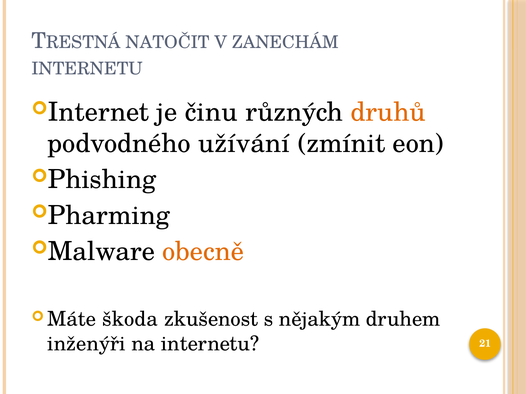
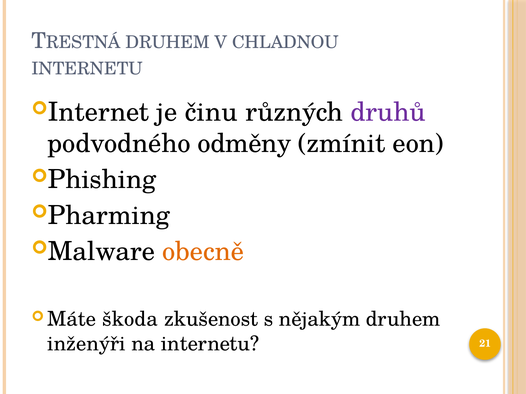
NATOČIT at (168, 42): NATOČIT -> DRUHEM
ZANECHÁM: ZANECHÁM -> CHLADNOU
druhů colour: orange -> purple
užívání: užívání -> odměny
